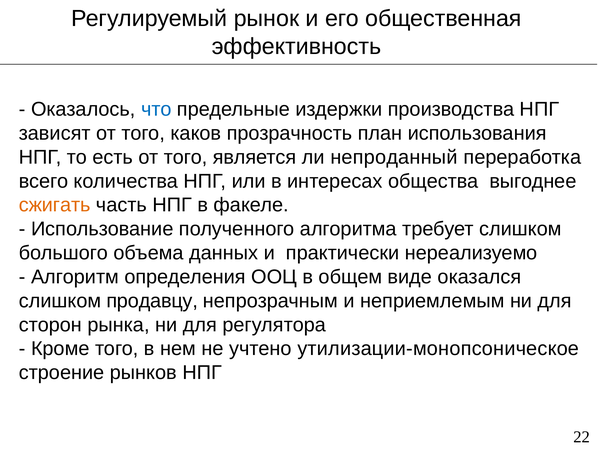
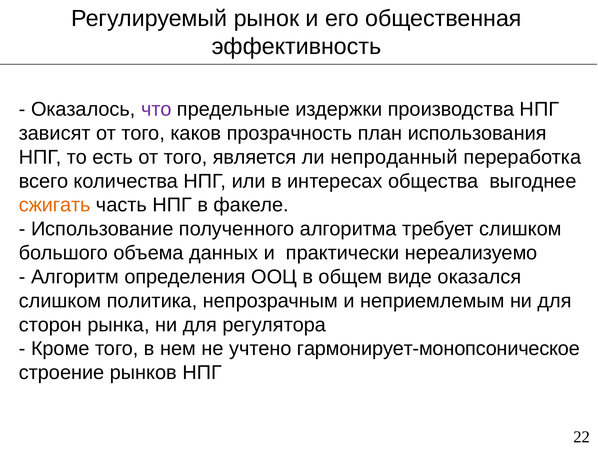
что colour: blue -> purple
продавцу: продавцу -> политика
утилизации-монопсоническое: утилизации-монопсоническое -> гармонирует-монопсоническое
